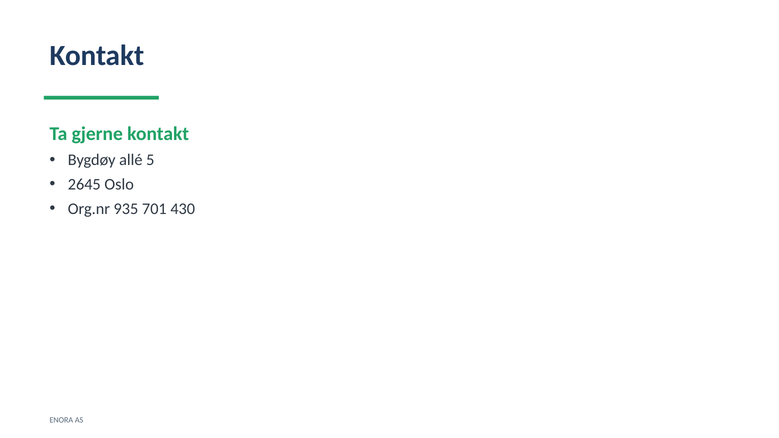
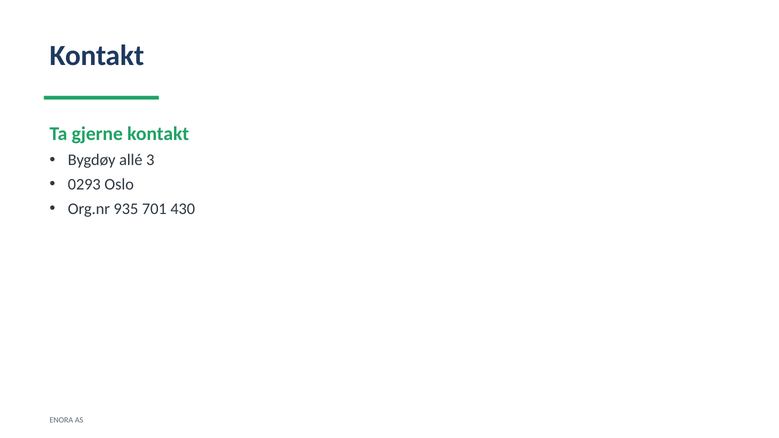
5: 5 -> 3
2645: 2645 -> 0293
